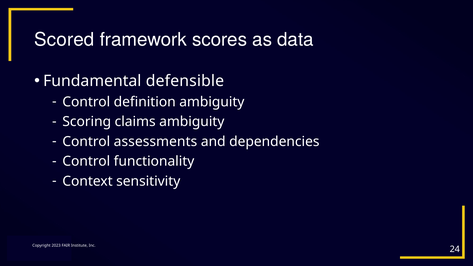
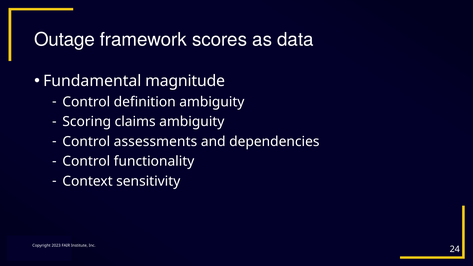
Scored: Scored -> Outage
defensible: defensible -> magnitude
